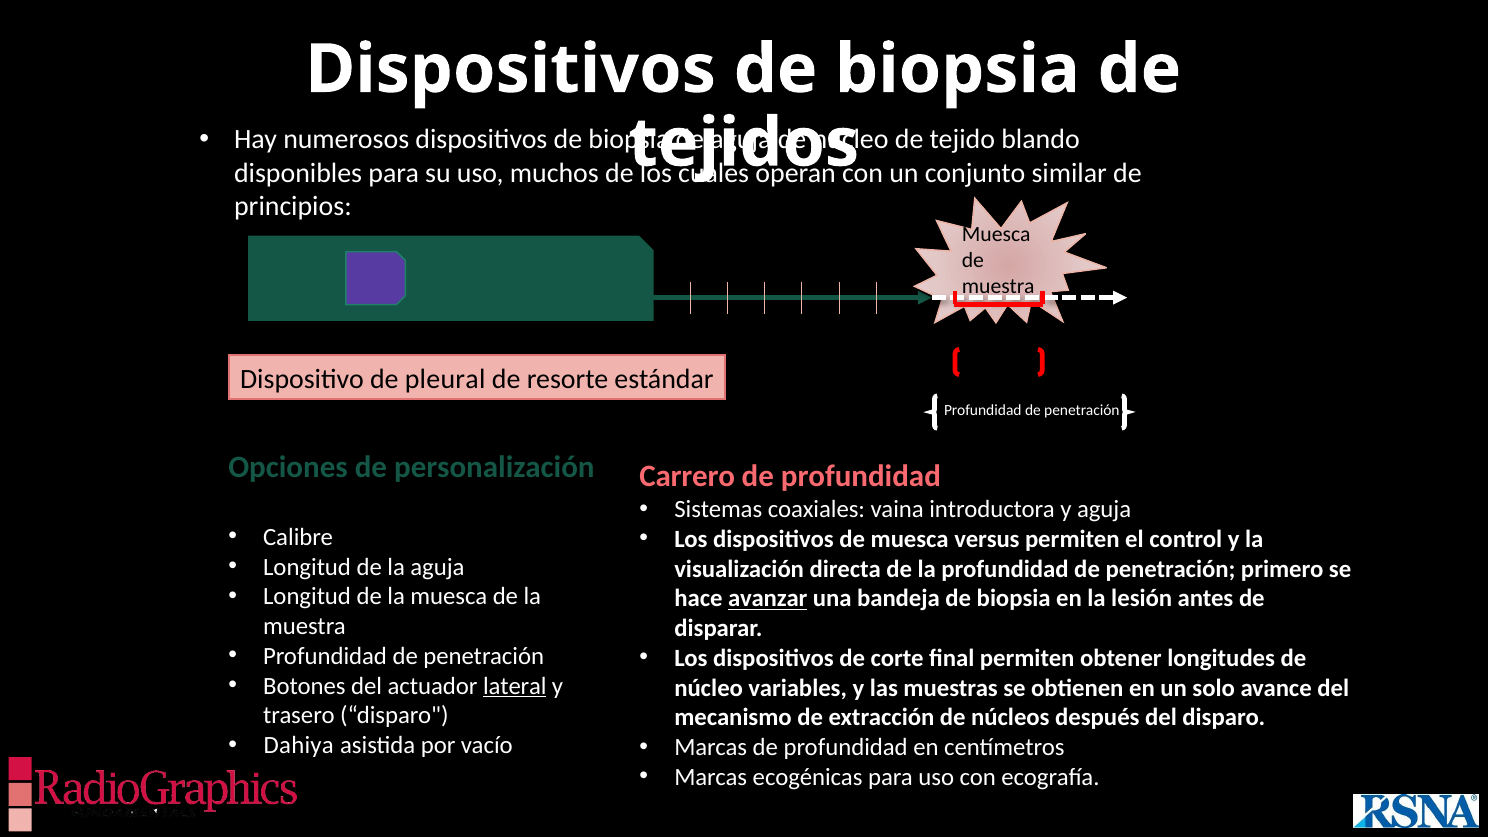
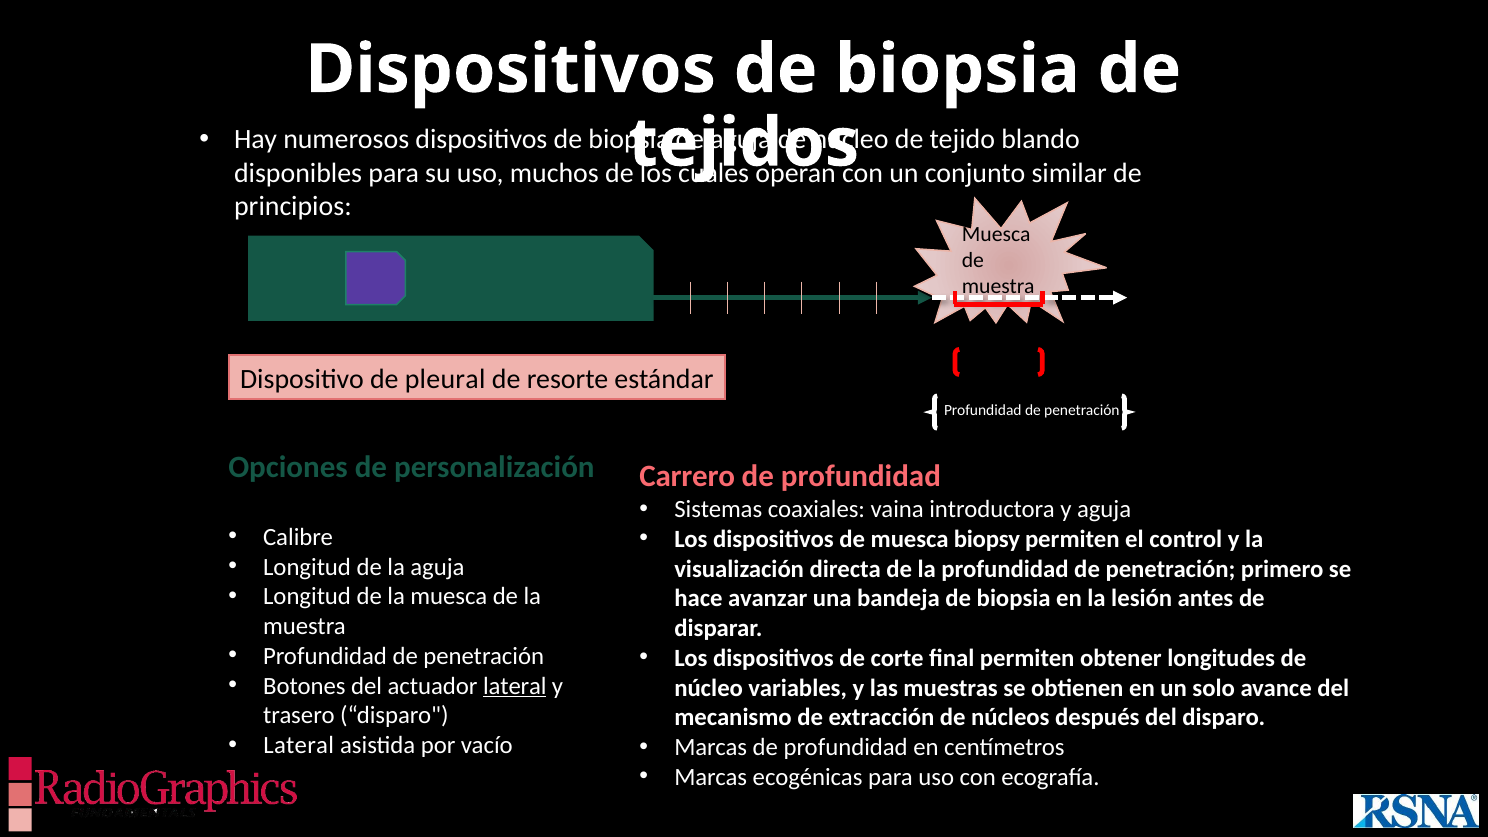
versus: versus -> biopsy
avanzar underline: present -> none
Dahiya at (299, 745): Dahiya -> Lateral
